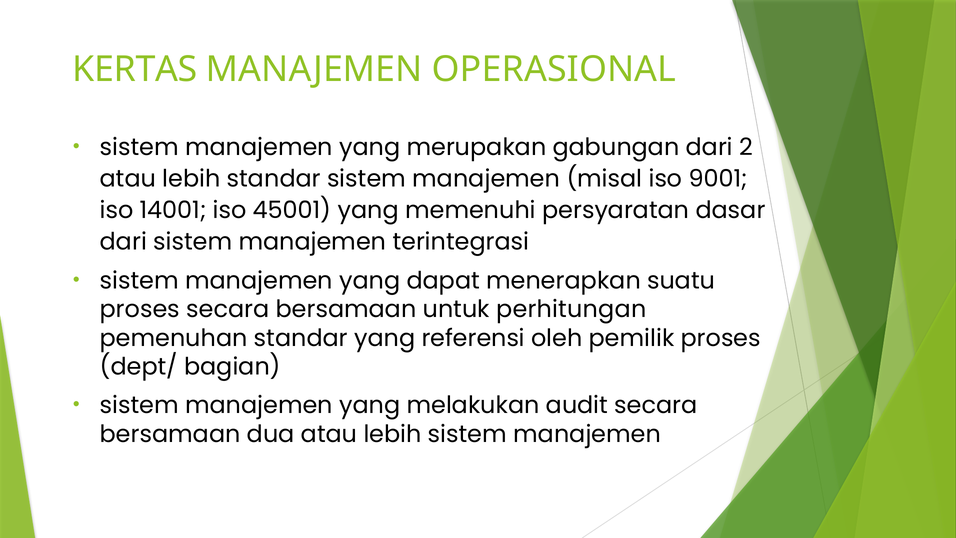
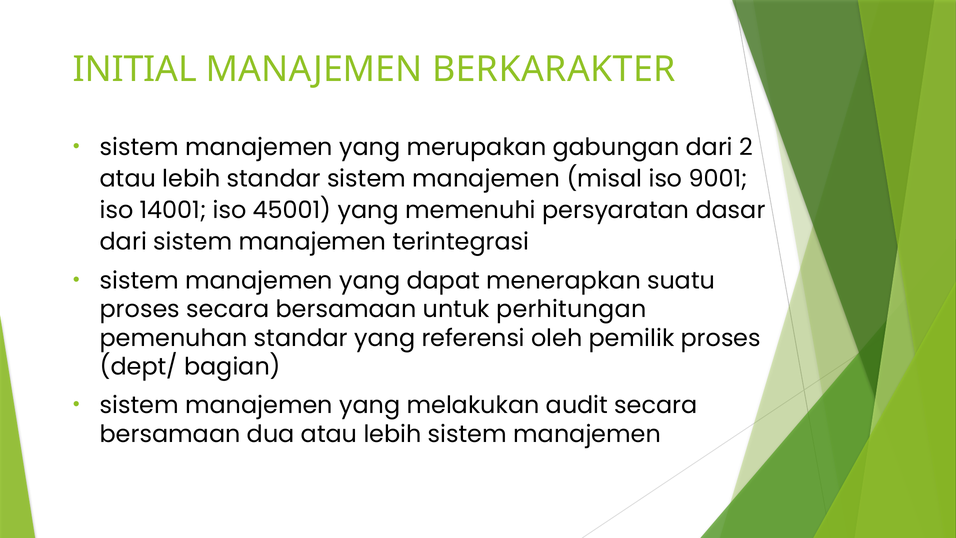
KERTAS: KERTAS -> INITIAL
OPERASIONAL: OPERASIONAL -> BERKARAKTER
